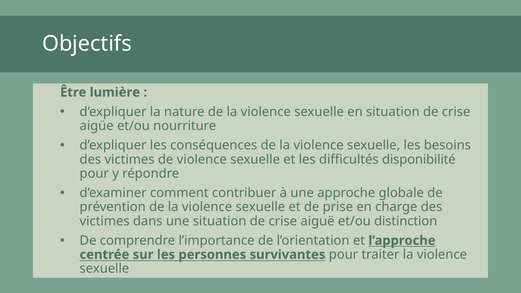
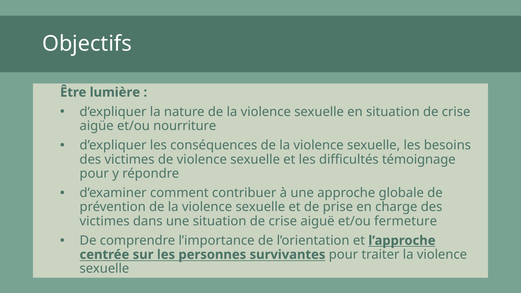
disponibilité: disponibilité -> témoignage
distinction: distinction -> fermeture
